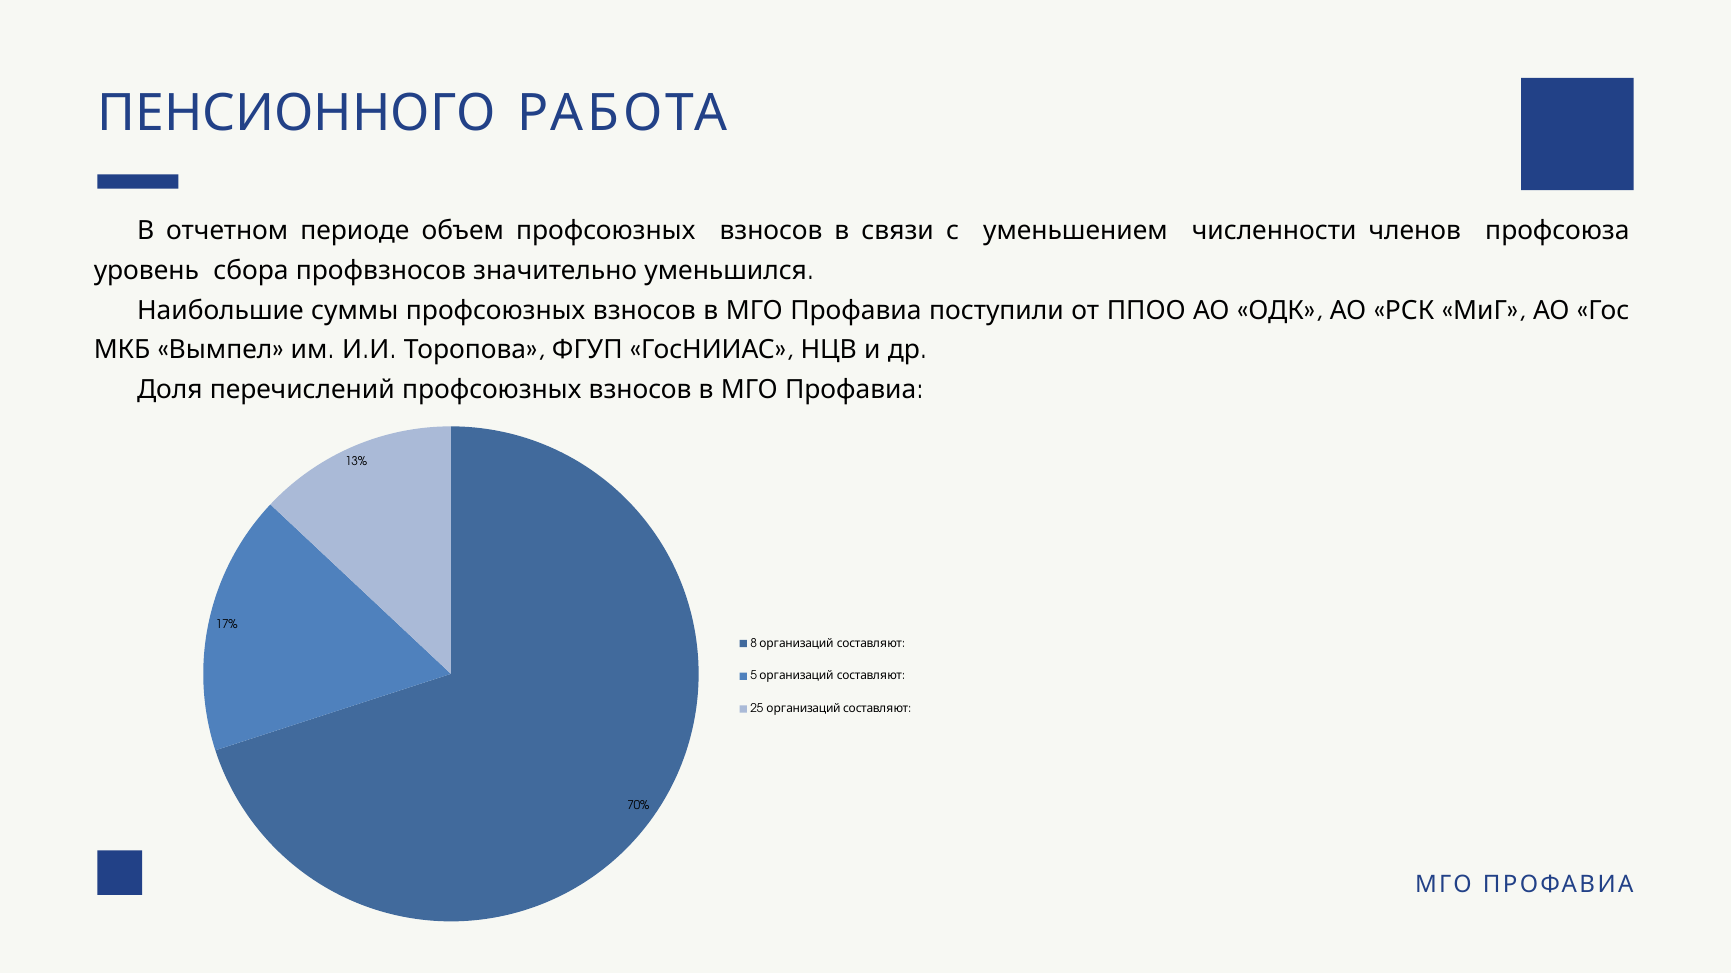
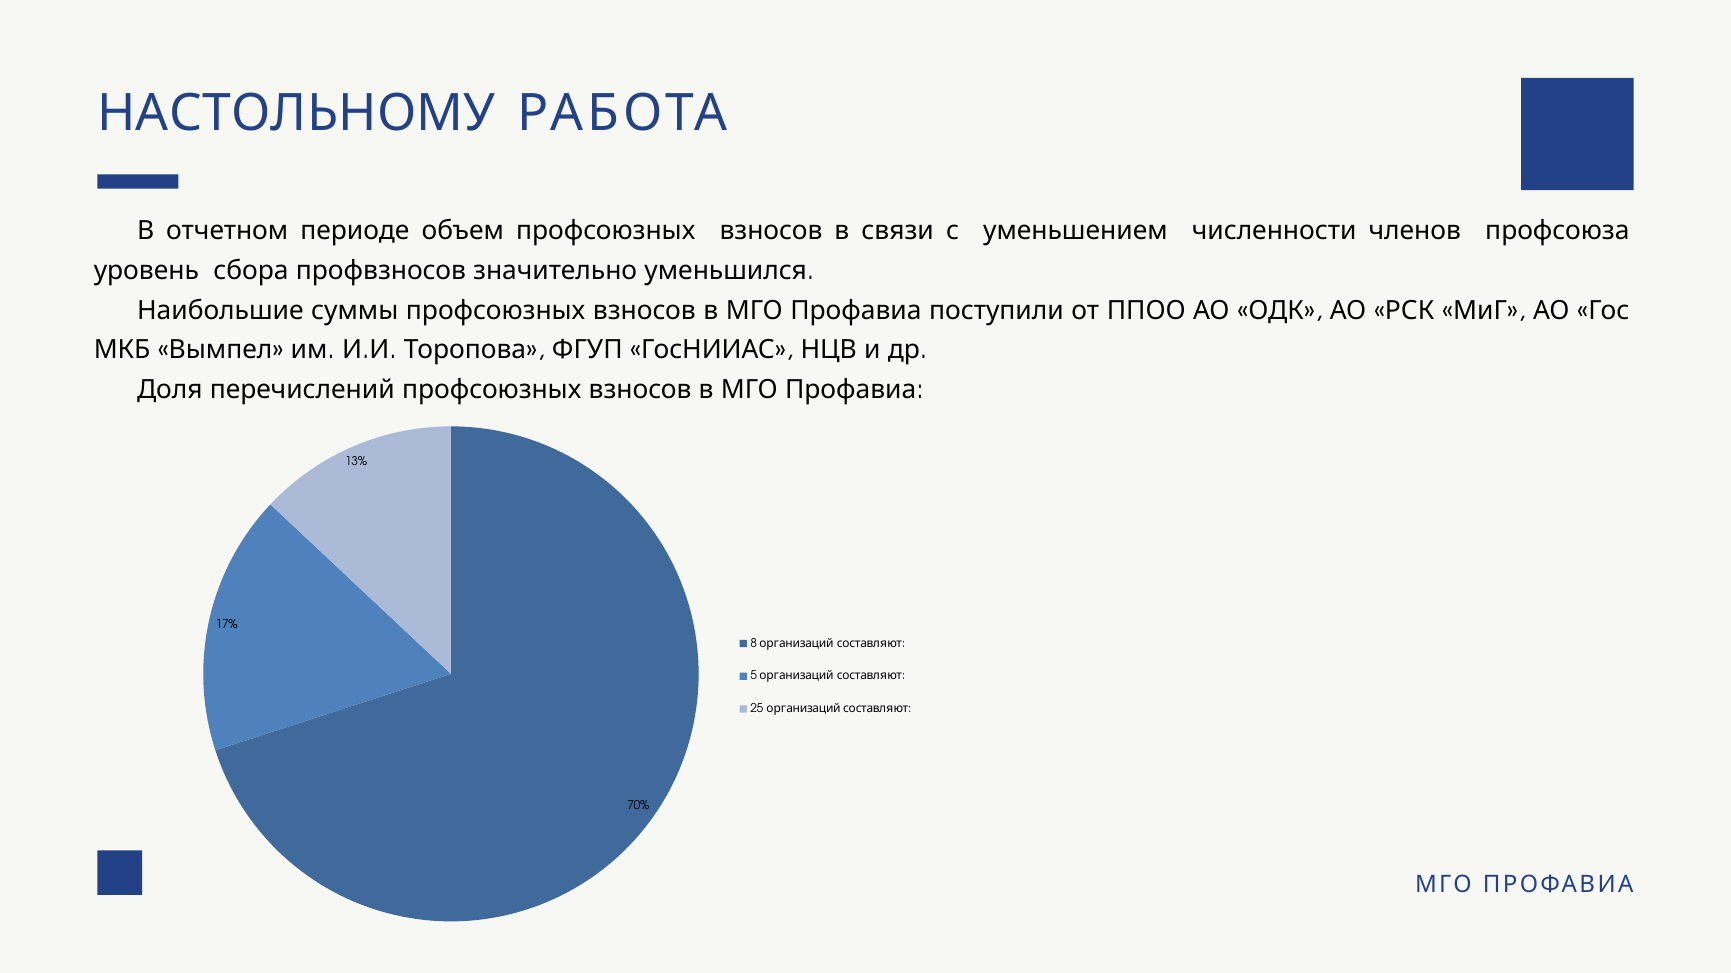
ПЕНСИОННОГО: ПЕНСИОННОГО -> НАСТОЛЬНОМУ
